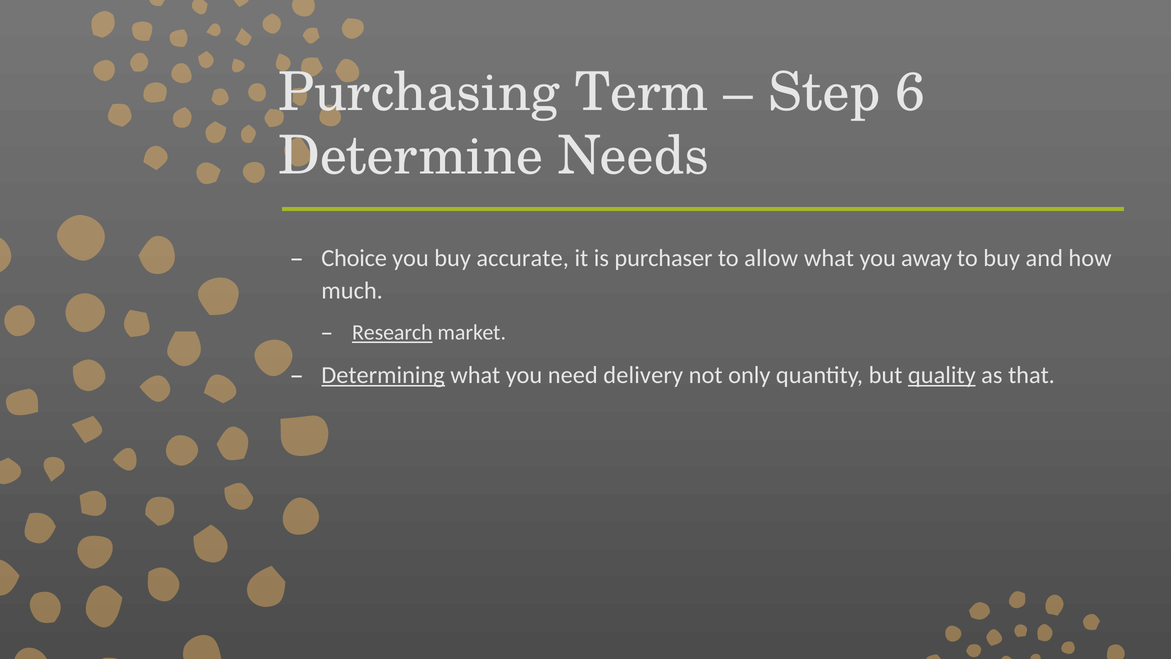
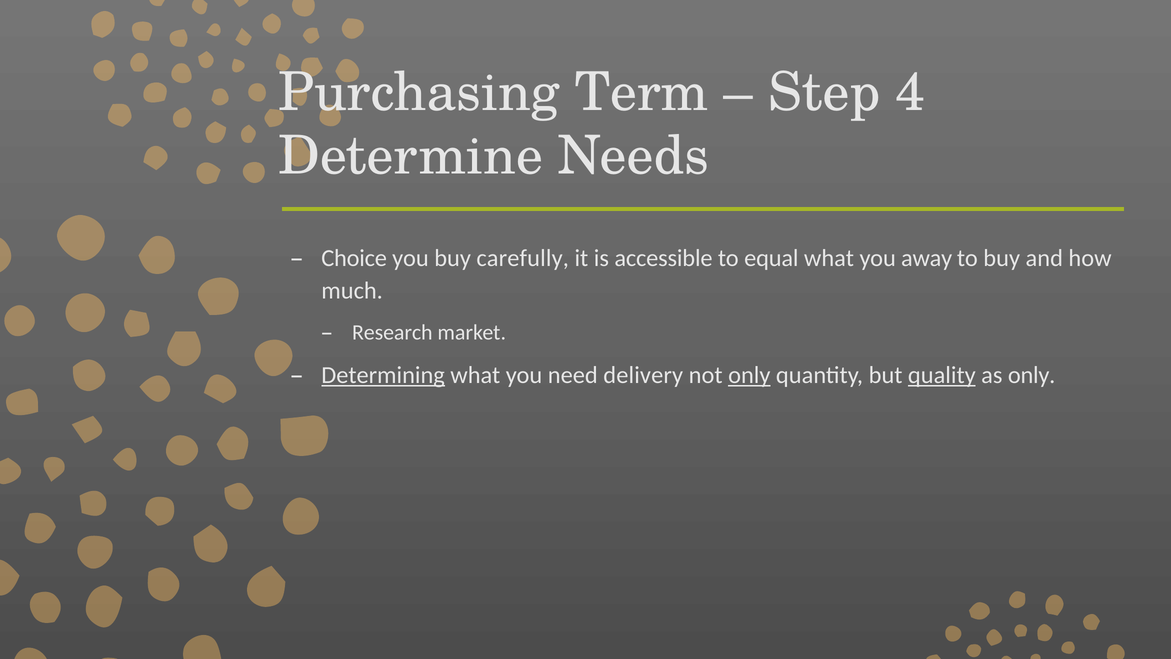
6: 6 -> 4
accurate: accurate -> carefully
purchaser: purchaser -> accessible
allow: allow -> equal
Research underline: present -> none
only at (749, 375) underline: none -> present
as that: that -> only
